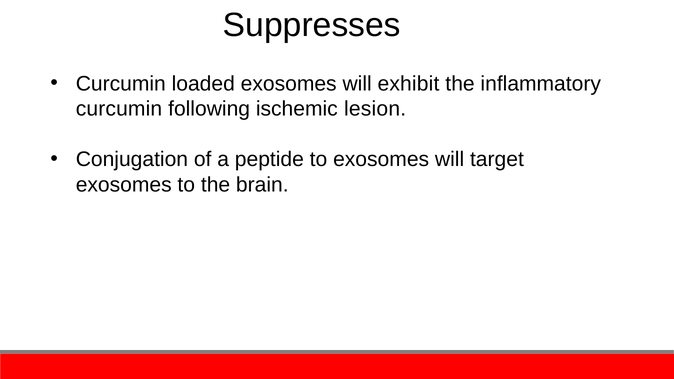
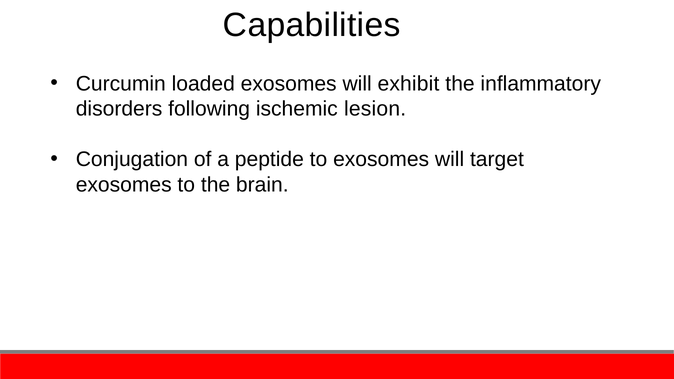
Suppresses: Suppresses -> Capabilities
curcumin at (119, 109): curcumin -> disorders
